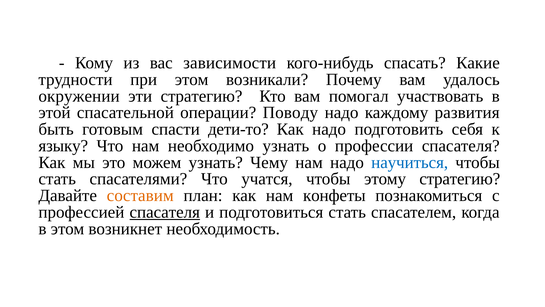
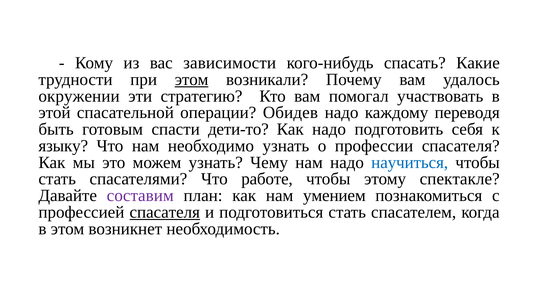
этом at (192, 79) underline: none -> present
Поводу: Поводу -> Обидев
развития: развития -> переводя
учатся: учатся -> работе
этому стратегию: стратегию -> спектакле
составим colour: orange -> purple
конфеты: конфеты -> умением
